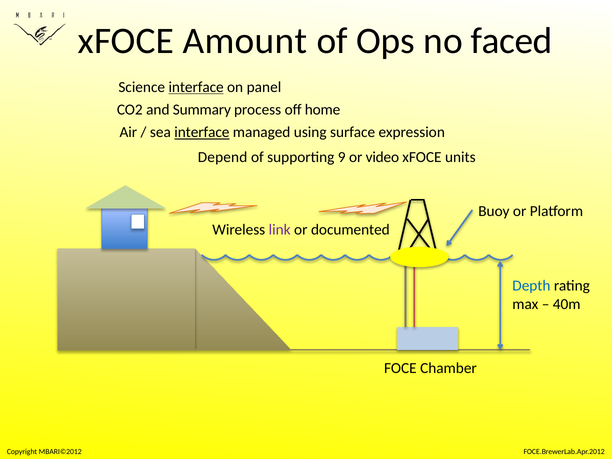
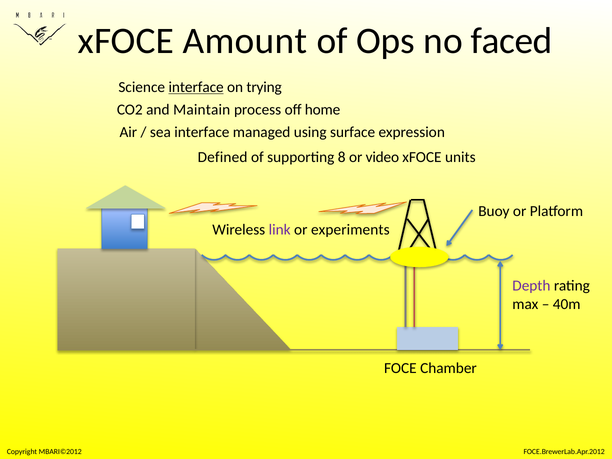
panel: panel -> trying
Summary: Summary -> Maintain
interface at (202, 132) underline: present -> none
Depend: Depend -> Defined
9: 9 -> 8
documented: documented -> experiments
Depth colour: blue -> purple
